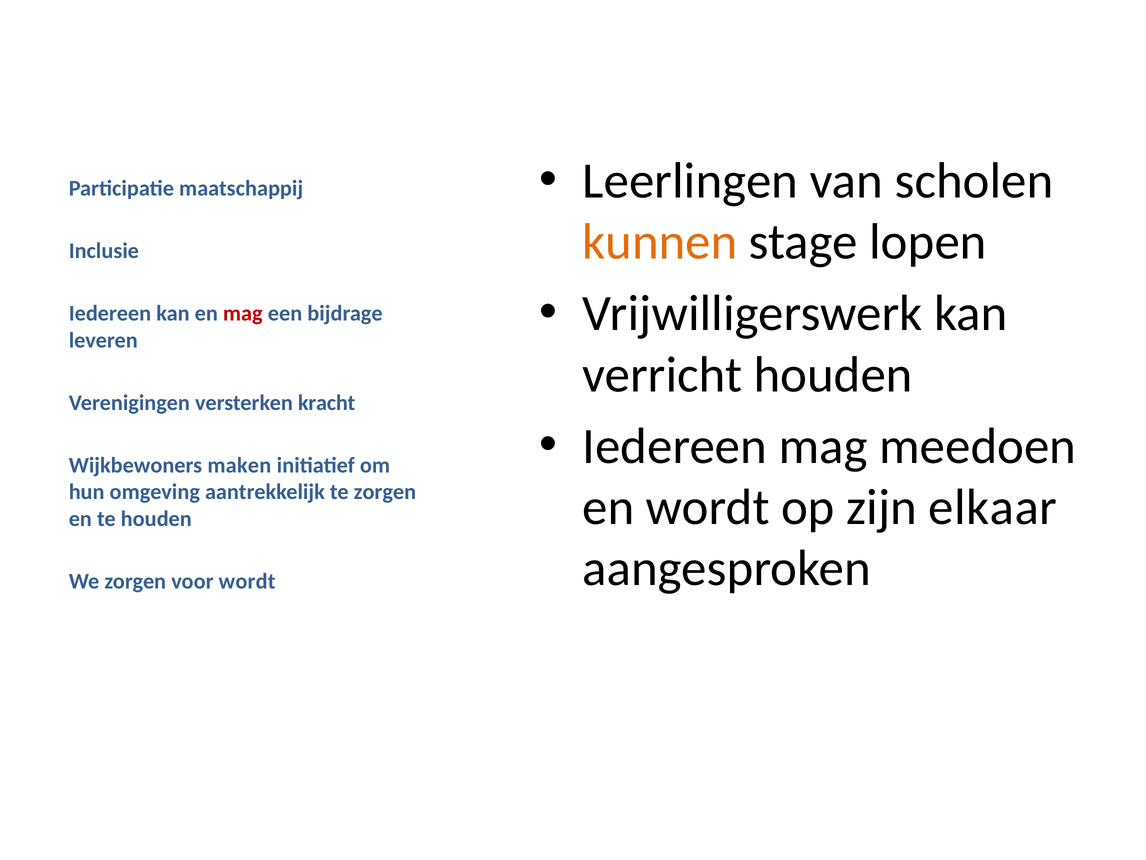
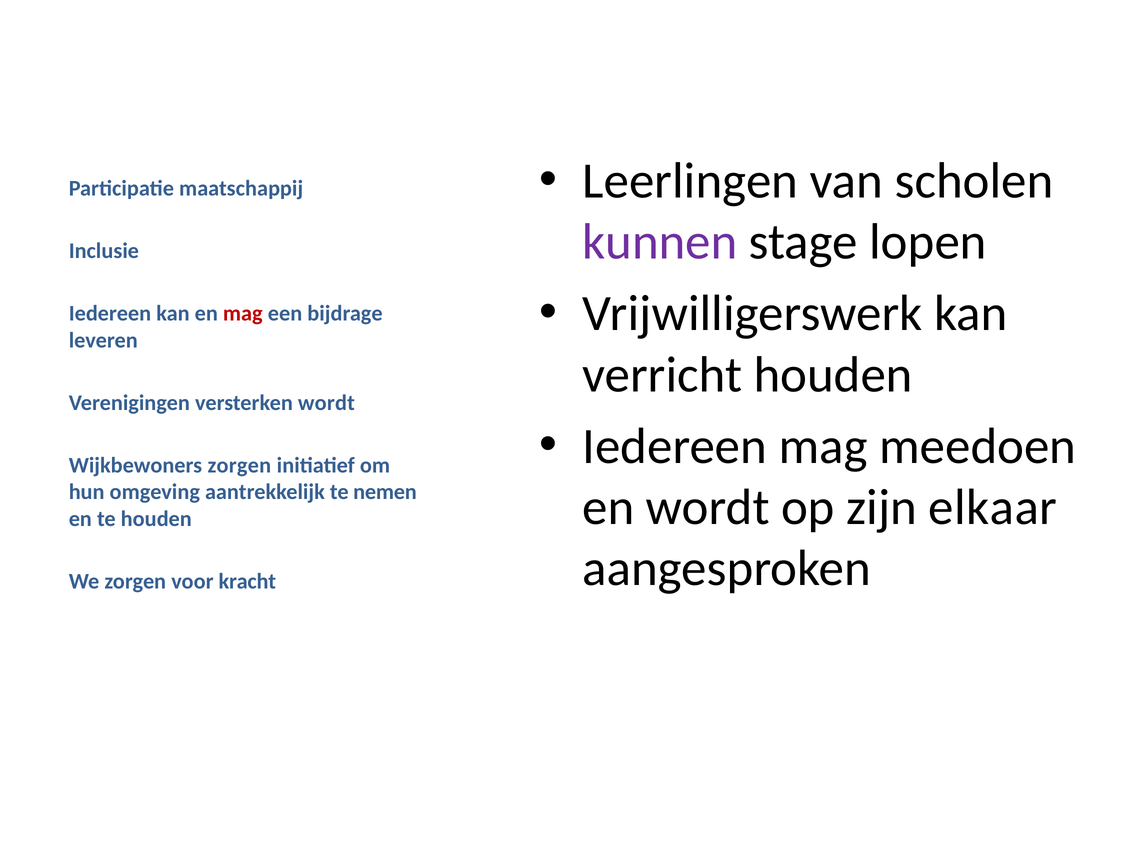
kunnen colour: orange -> purple
versterken kracht: kracht -> wordt
Wijkbewoners maken: maken -> zorgen
te zorgen: zorgen -> nemen
voor wordt: wordt -> kracht
